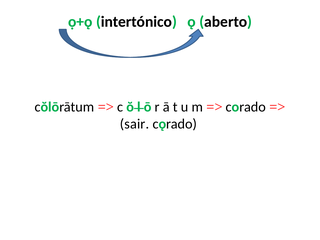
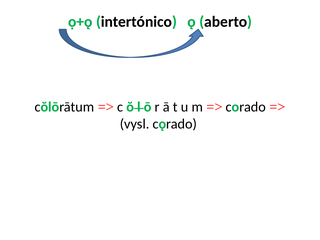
sair: sair -> vysl
